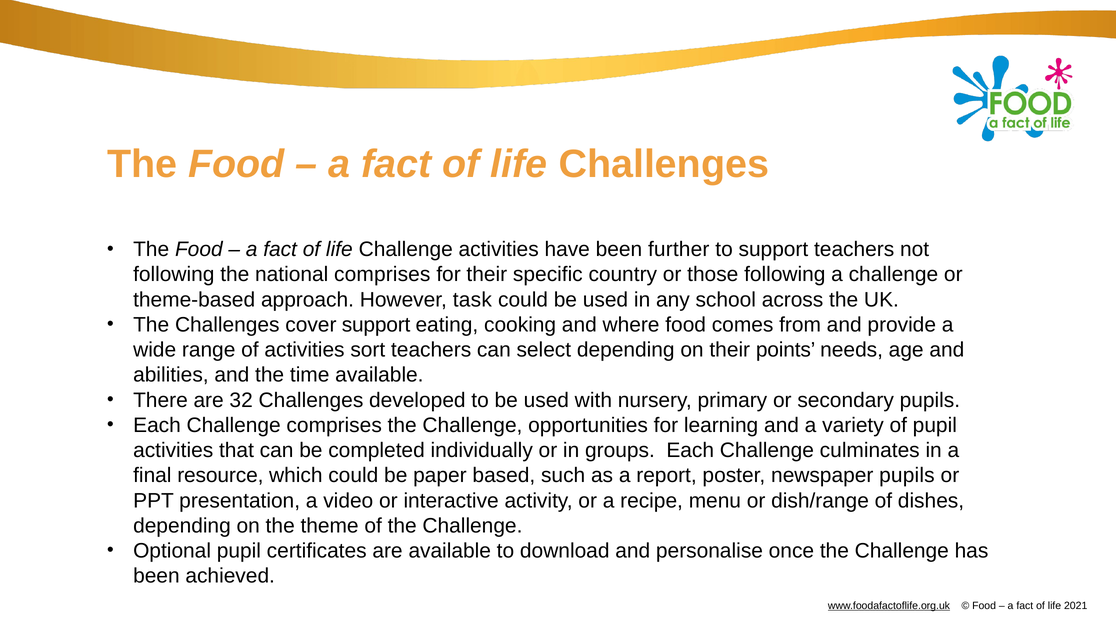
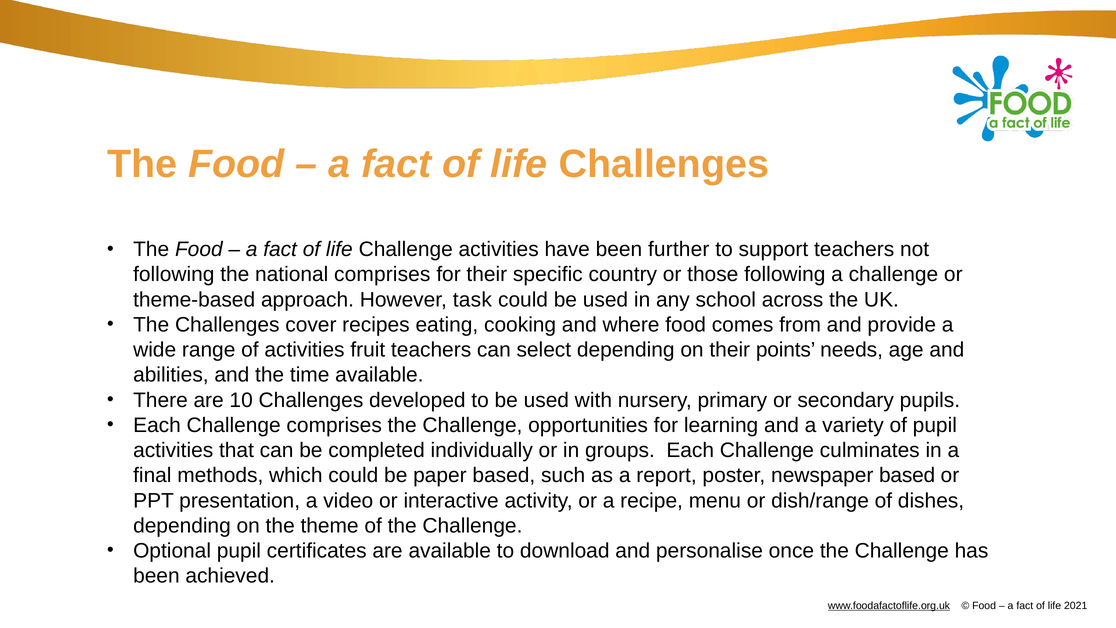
cover support: support -> recipes
sort: sort -> fruit
32: 32 -> 10
resource: resource -> methods
newspaper pupils: pupils -> based
